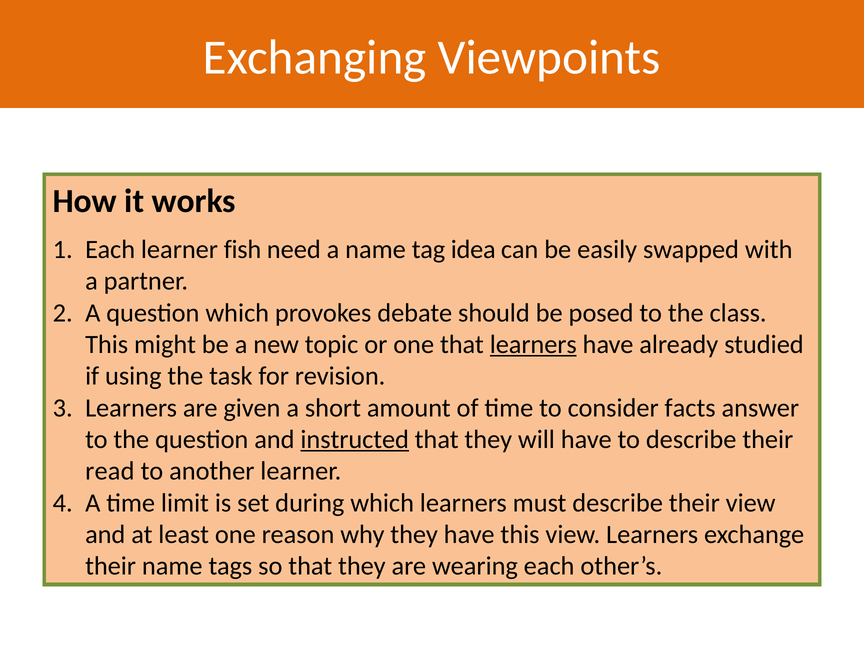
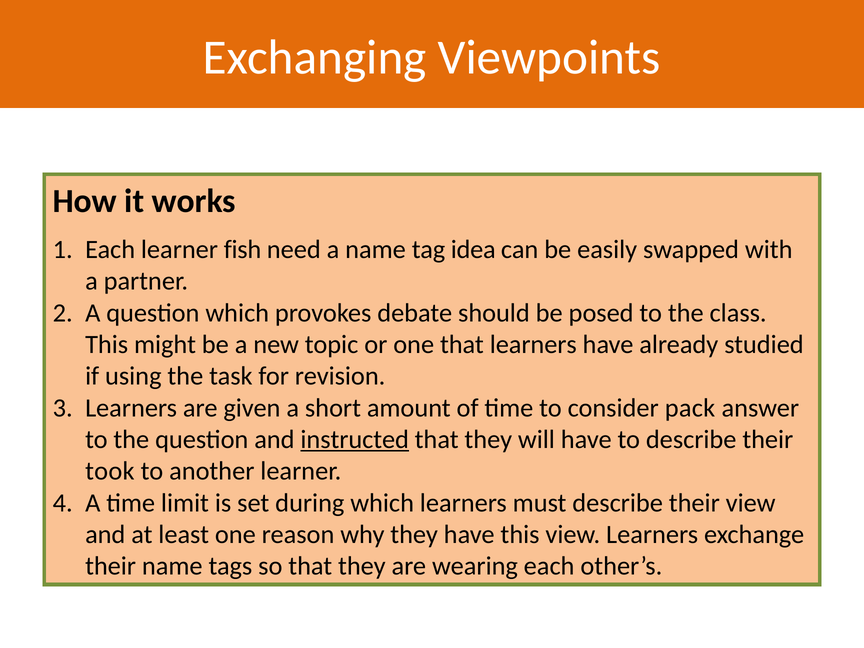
learners at (533, 345) underline: present -> none
facts: facts -> pack
read: read -> took
